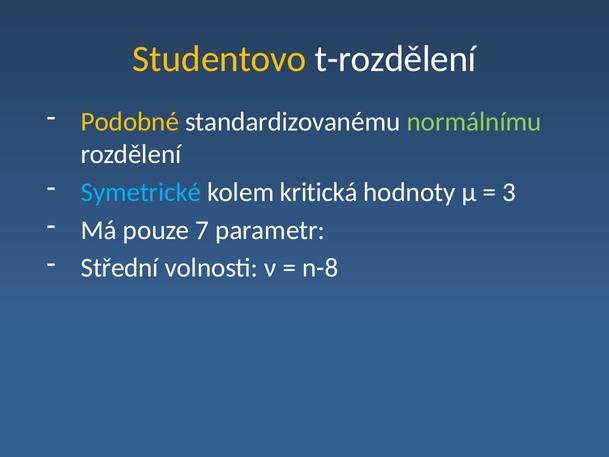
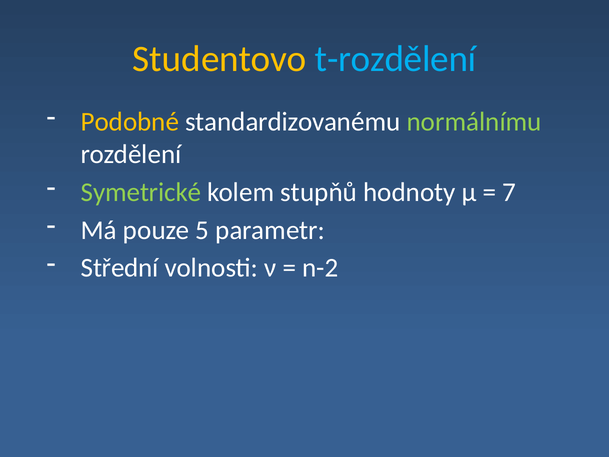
t-rozdělení colour: white -> light blue
Symetrické colour: light blue -> light green
kritická: kritická -> stupňů
3: 3 -> 7
7: 7 -> 5
n-8: n-8 -> n-2
